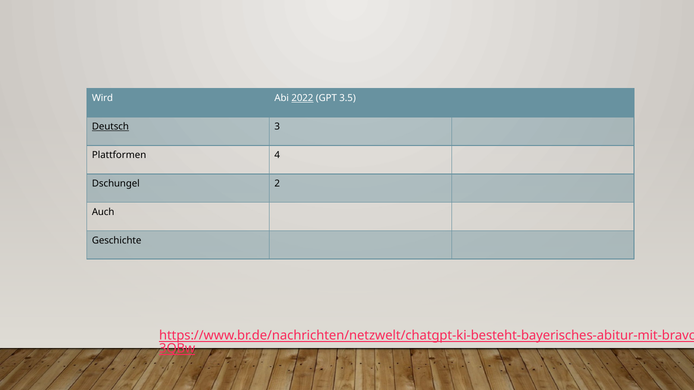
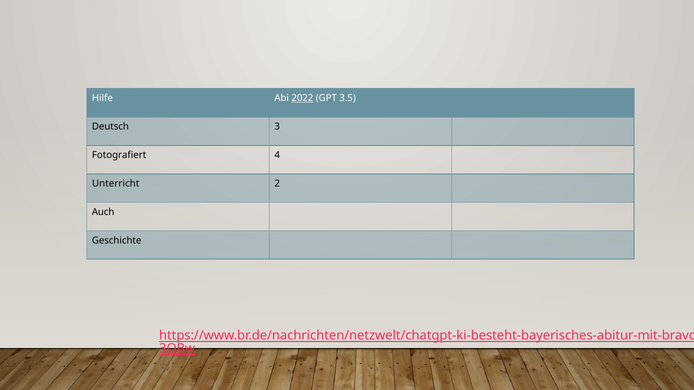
Wird: Wird -> Hilfe
Deutsch underline: present -> none
Plattformen: Plattformen -> Fotografiert
Dschungel: Dschungel -> Unterricht
